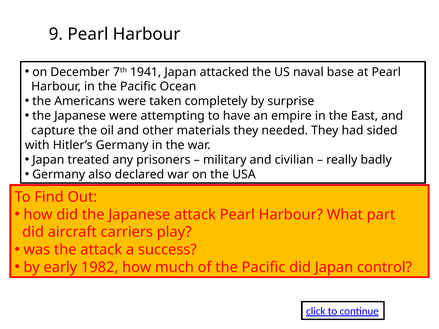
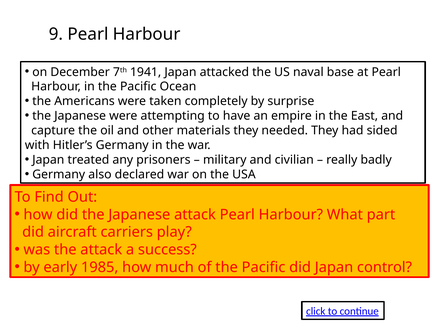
1982: 1982 -> 1985
